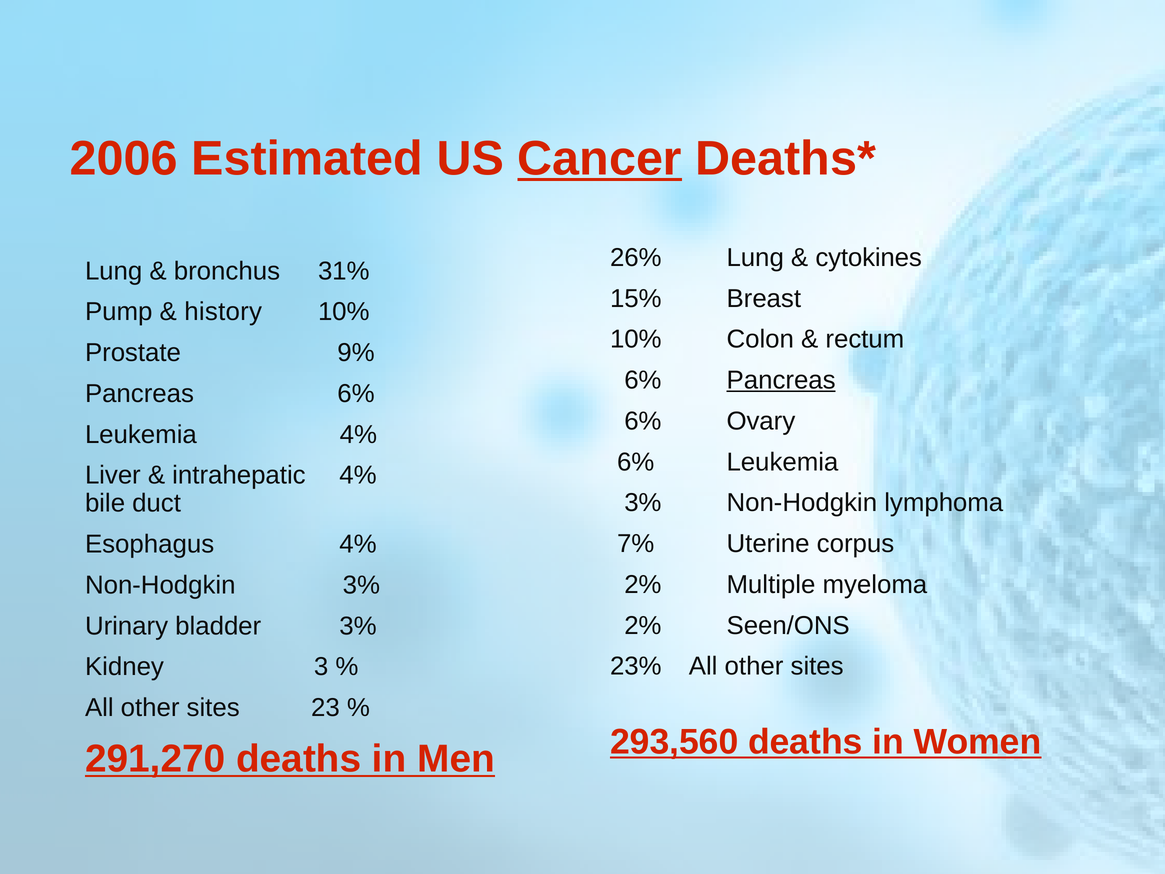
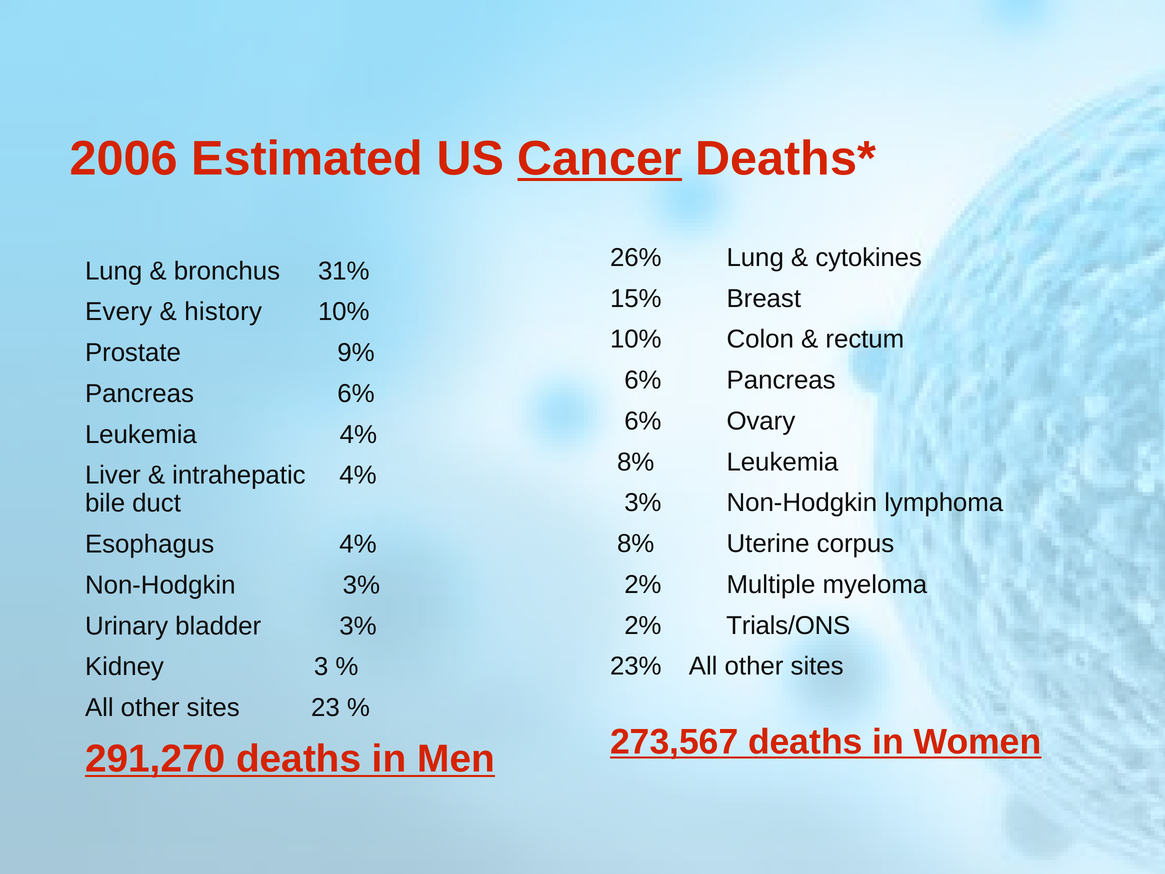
Pump: Pump -> Every
Pancreas at (781, 380) underline: present -> none
6% at (636, 462): 6% -> 8%
7% at (636, 544): 7% -> 8%
Seen/ONS: Seen/ONS -> Trials/ONS
293,560: 293,560 -> 273,567
